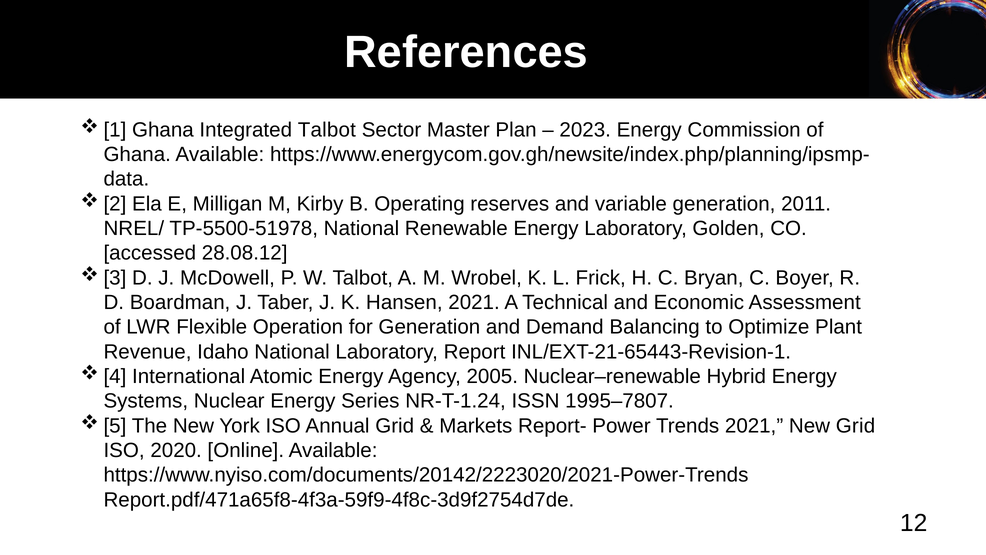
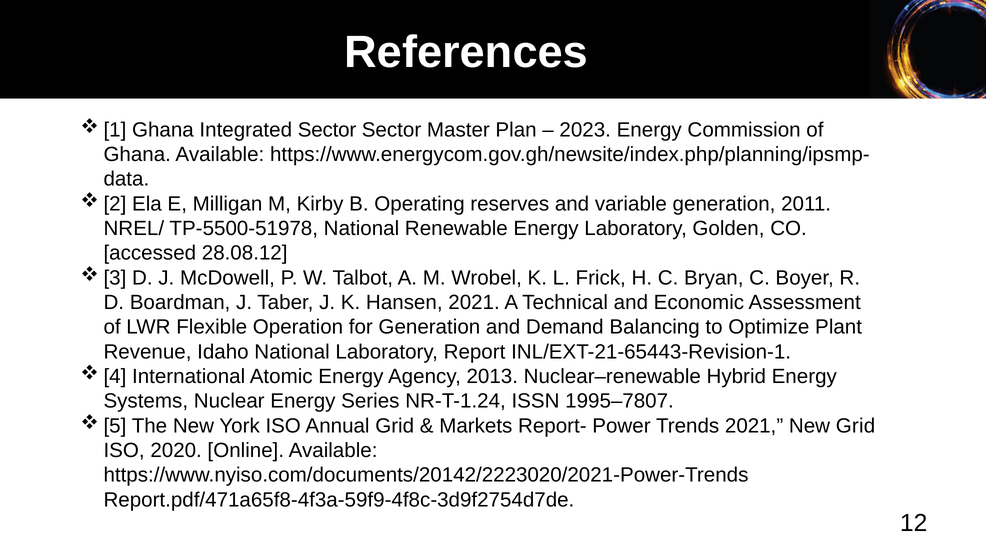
Integrated Talbot: Talbot -> Sector
2005: 2005 -> 2013
